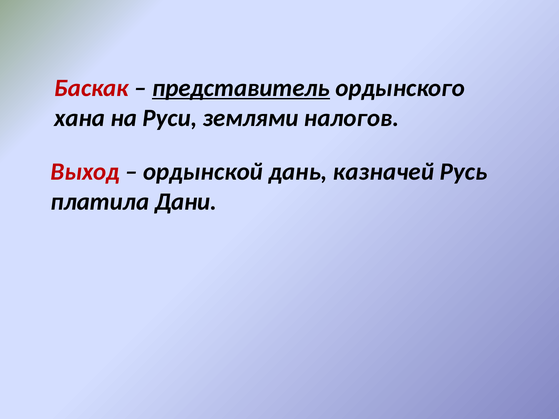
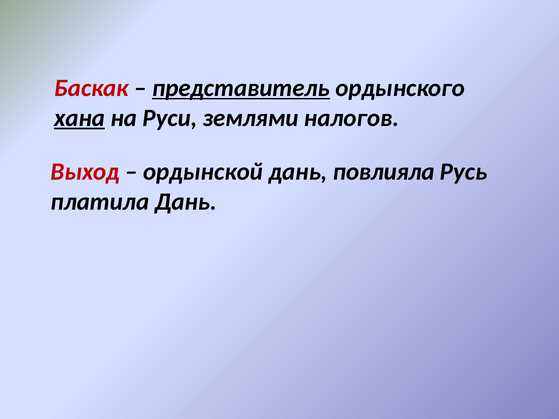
хана underline: none -> present
казначей: казначей -> повлияла
платила Дани: Дани -> Дань
